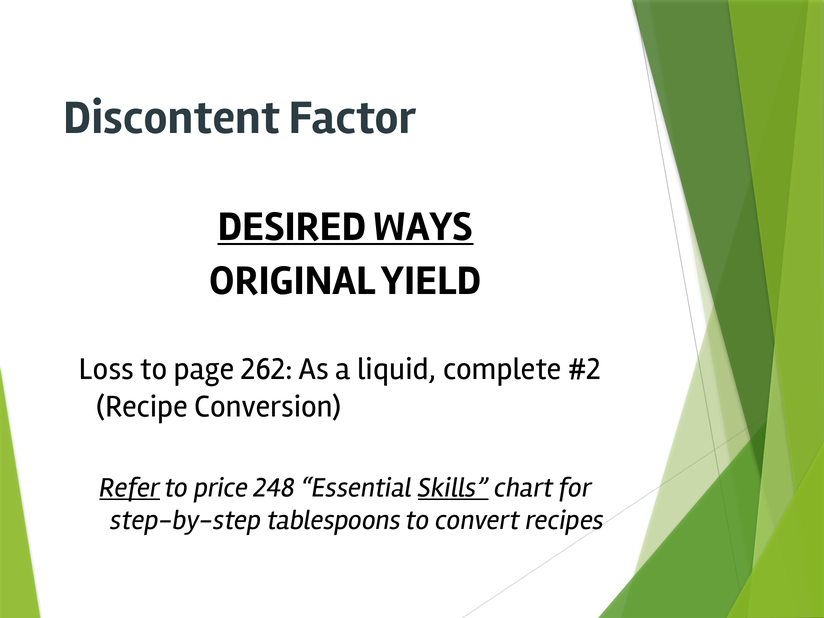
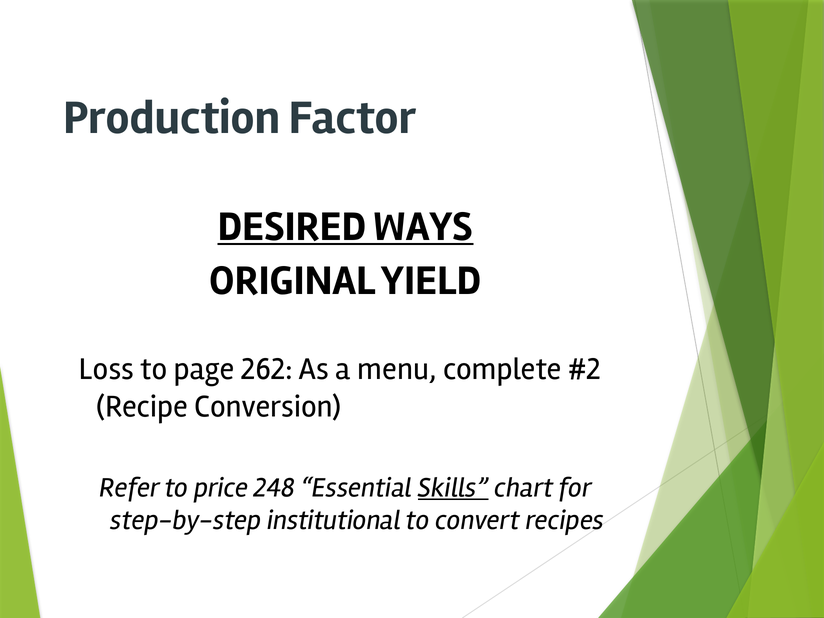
Discontent: Discontent -> Production
liquid: liquid -> menu
Refer underline: present -> none
tablespoons: tablespoons -> institutional
